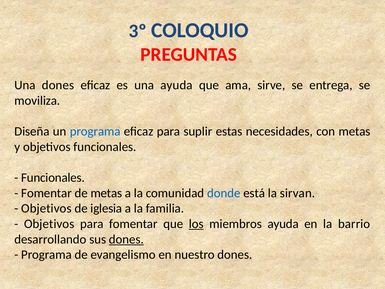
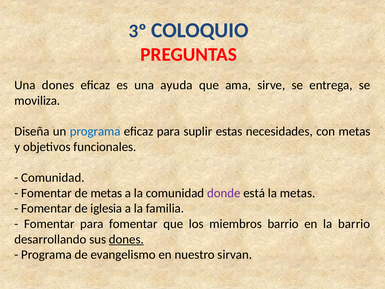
Funcionales at (53, 178): Funcionales -> Comunidad
donde colour: blue -> purple
la sirvan: sirvan -> metas
Objetivos at (46, 208): Objetivos -> Fomentar
Objetivos at (49, 224): Objetivos -> Fomentar
los underline: present -> none
miembros ayuda: ayuda -> barrio
nuestro dones: dones -> sirvan
